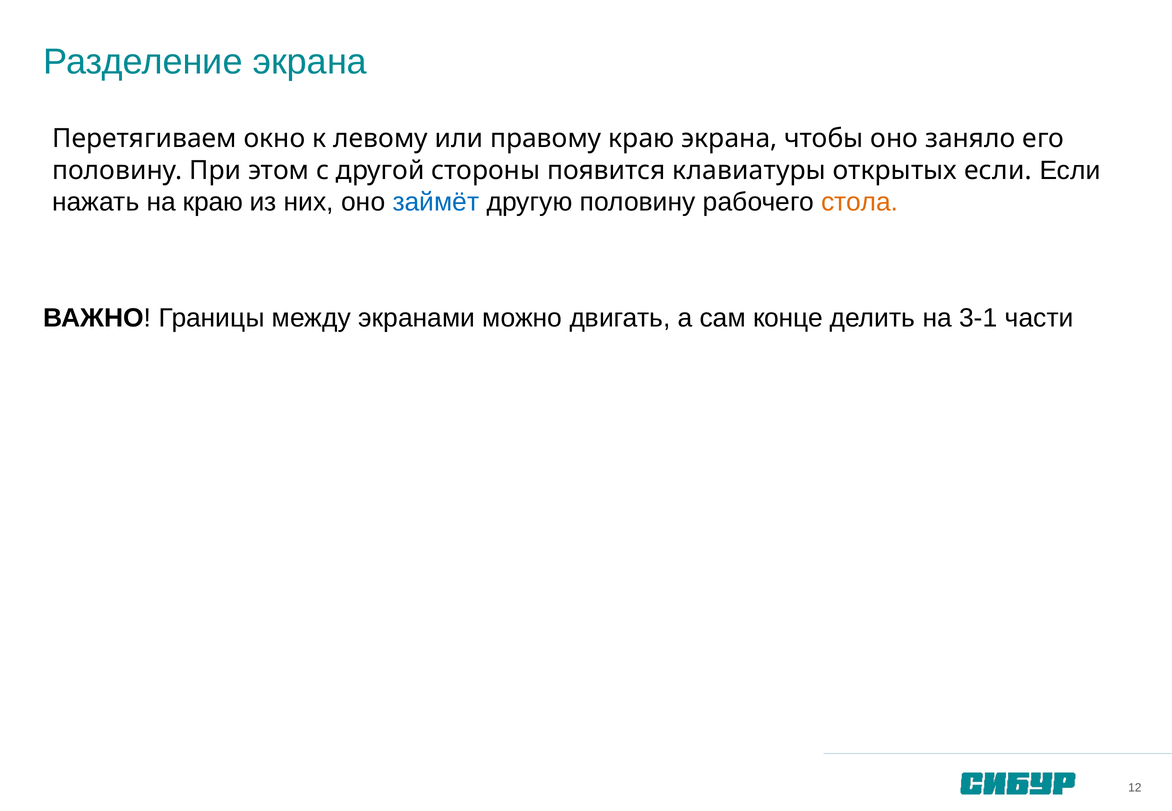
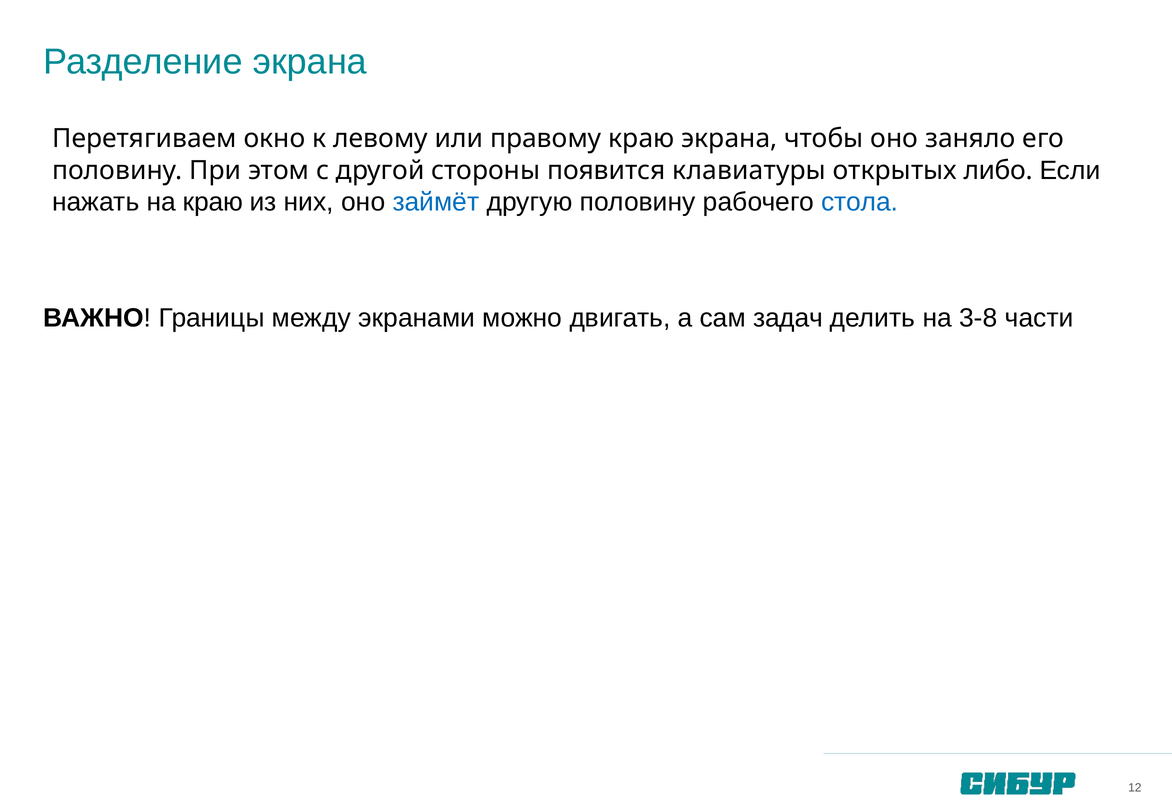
открытых если: если -> либо
стола colour: orange -> blue
конце: конце -> задач
3-1: 3-1 -> 3-8
